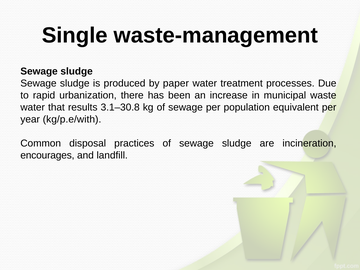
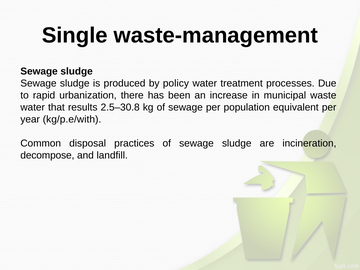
paper: paper -> policy
3.1–30.8: 3.1–30.8 -> 2.5–30.8
encourages: encourages -> decompose
